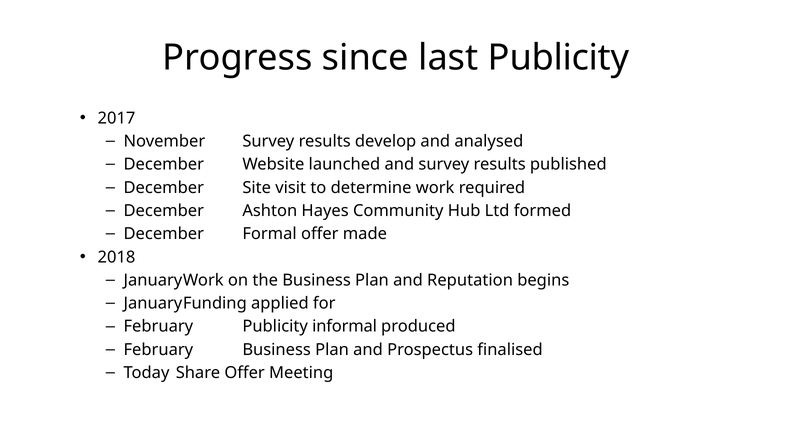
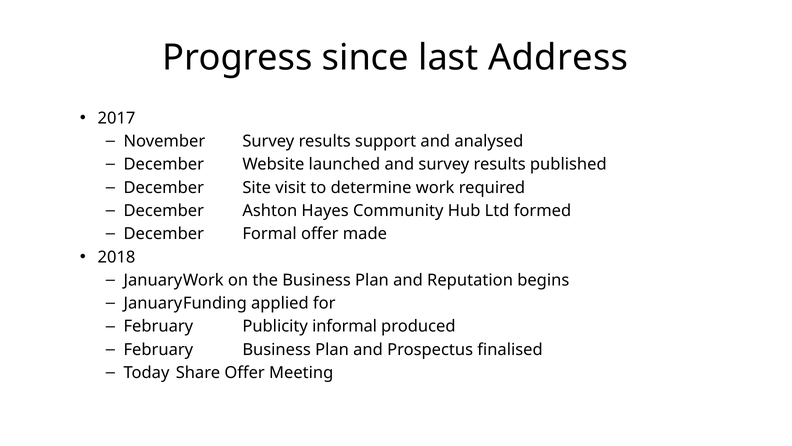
last Publicity: Publicity -> Address
develop: develop -> support
